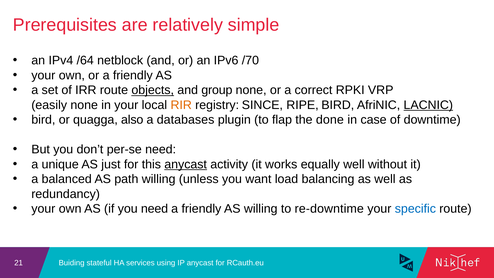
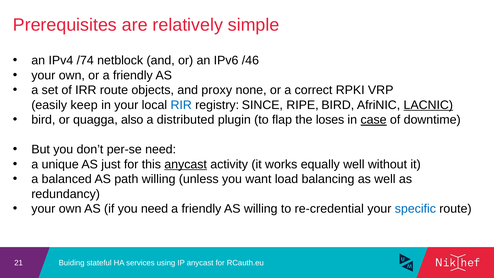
/64: /64 -> /74
/70: /70 -> /46
objects underline: present -> none
group: group -> proxy
easily none: none -> keep
RIR colour: orange -> blue
databases: databases -> distributed
done: done -> loses
case underline: none -> present
re-downtime: re-downtime -> re-credential
